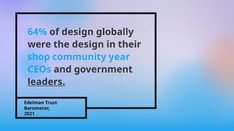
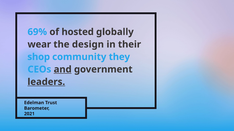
64%: 64% -> 69%
of design: design -> hosted
were: were -> wear
year: year -> they
and underline: none -> present
